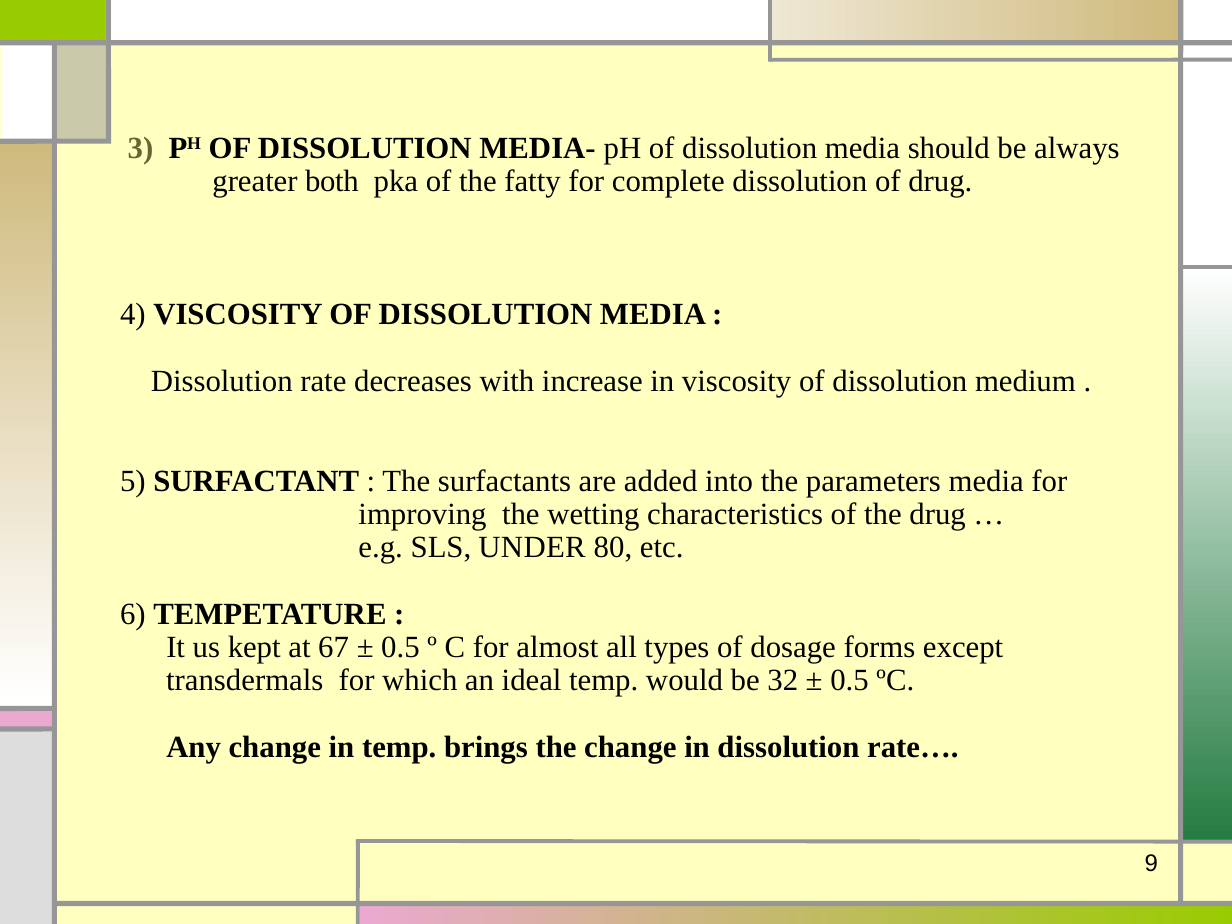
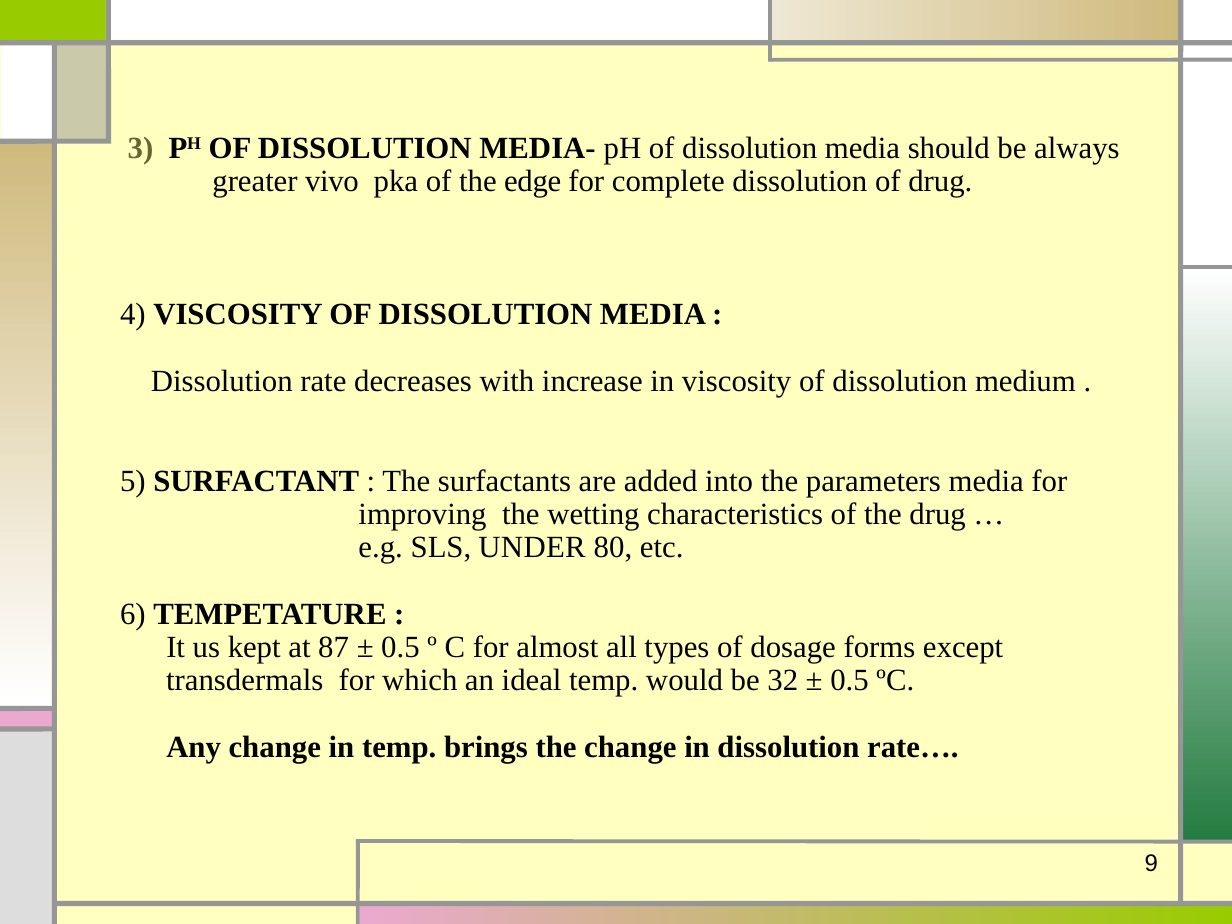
both: both -> vivo
fatty: fatty -> edge
67: 67 -> 87
